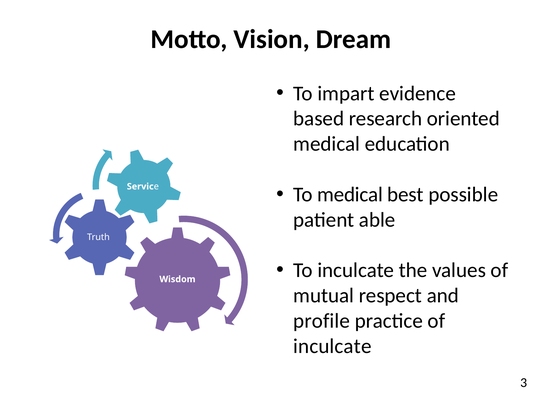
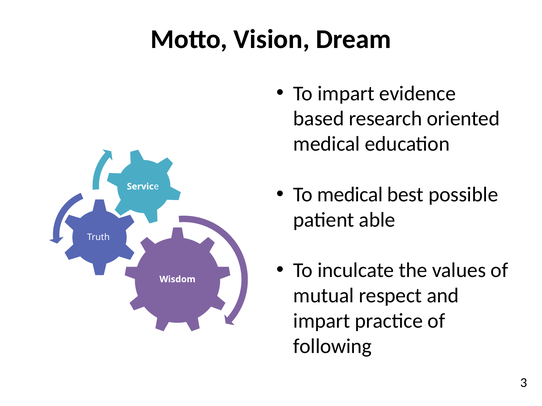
profile at (322, 321): profile -> impart
inculcate at (332, 347): inculcate -> following
